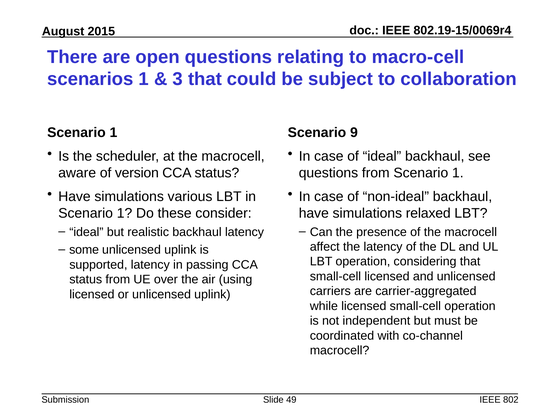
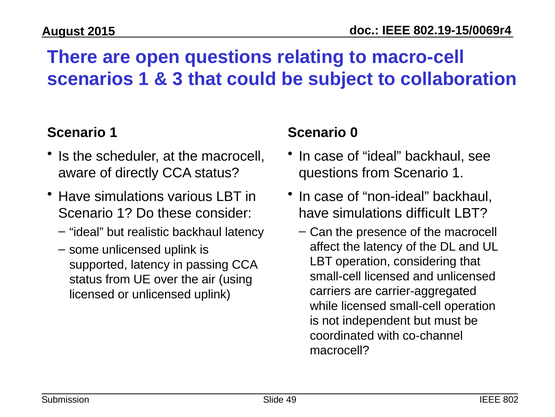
9: 9 -> 0
version: version -> directly
relaxed: relaxed -> difficult
